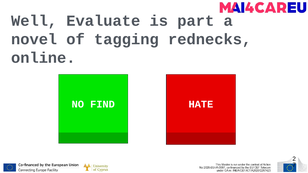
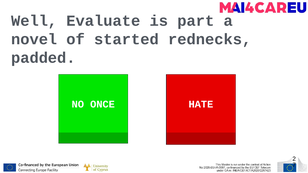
tagging: tagging -> started
online: online -> padded
FIND: FIND -> ONCE
